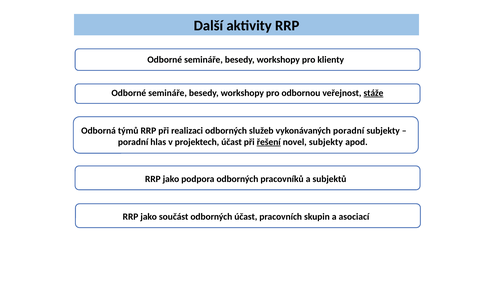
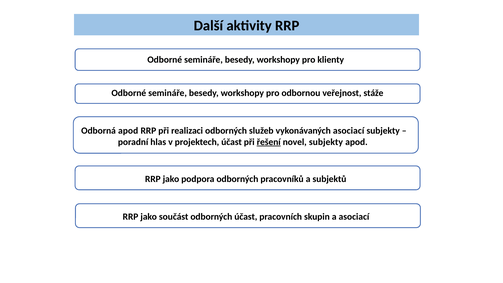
stáže underline: present -> none
Odborná týmů: týmů -> apod
vykonávaných poradní: poradní -> asociací
